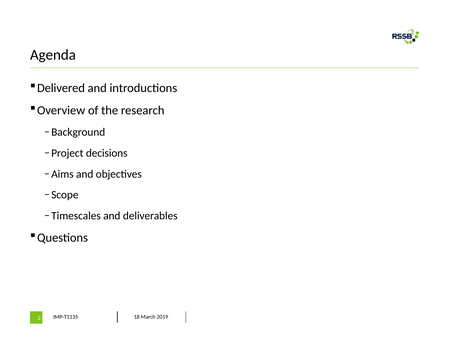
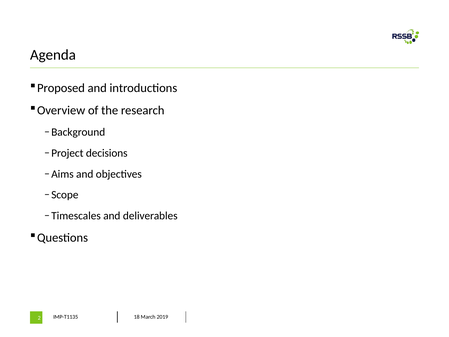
Delivered: Delivered -> Proposed
